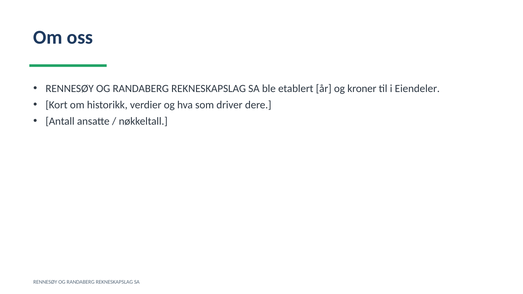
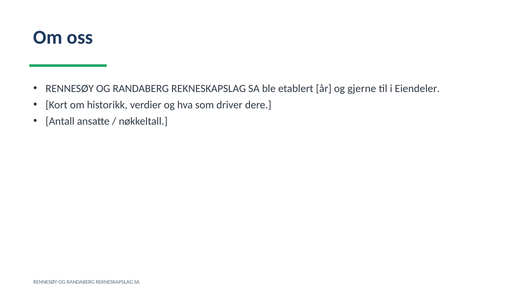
kroner: kroner -> gjerne
